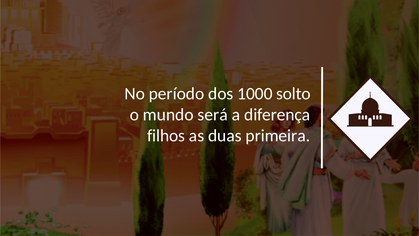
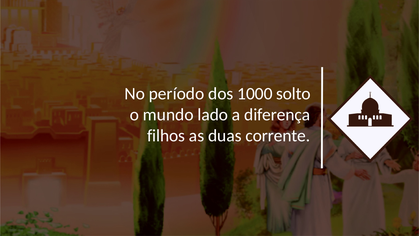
será: será -> lado
primeira: primeira -> corrente
